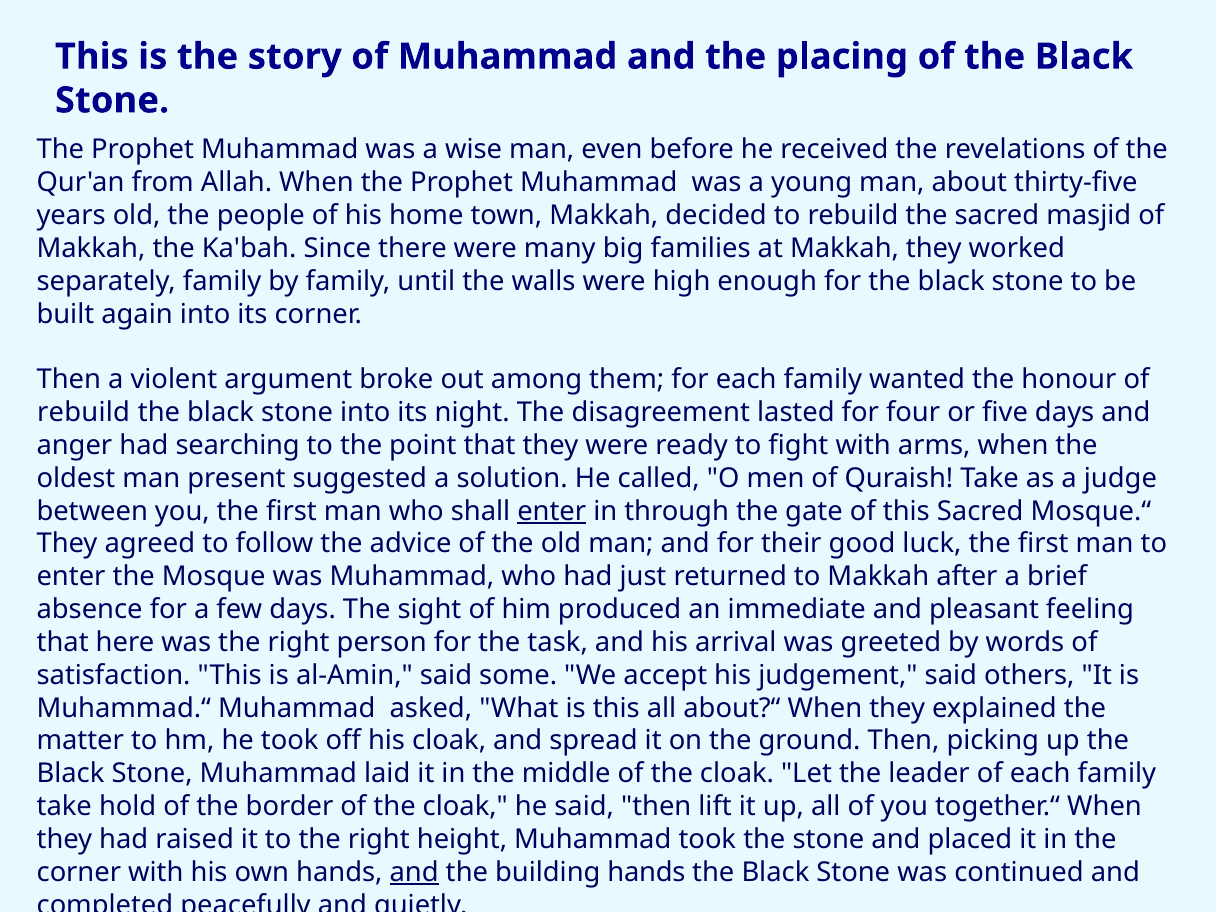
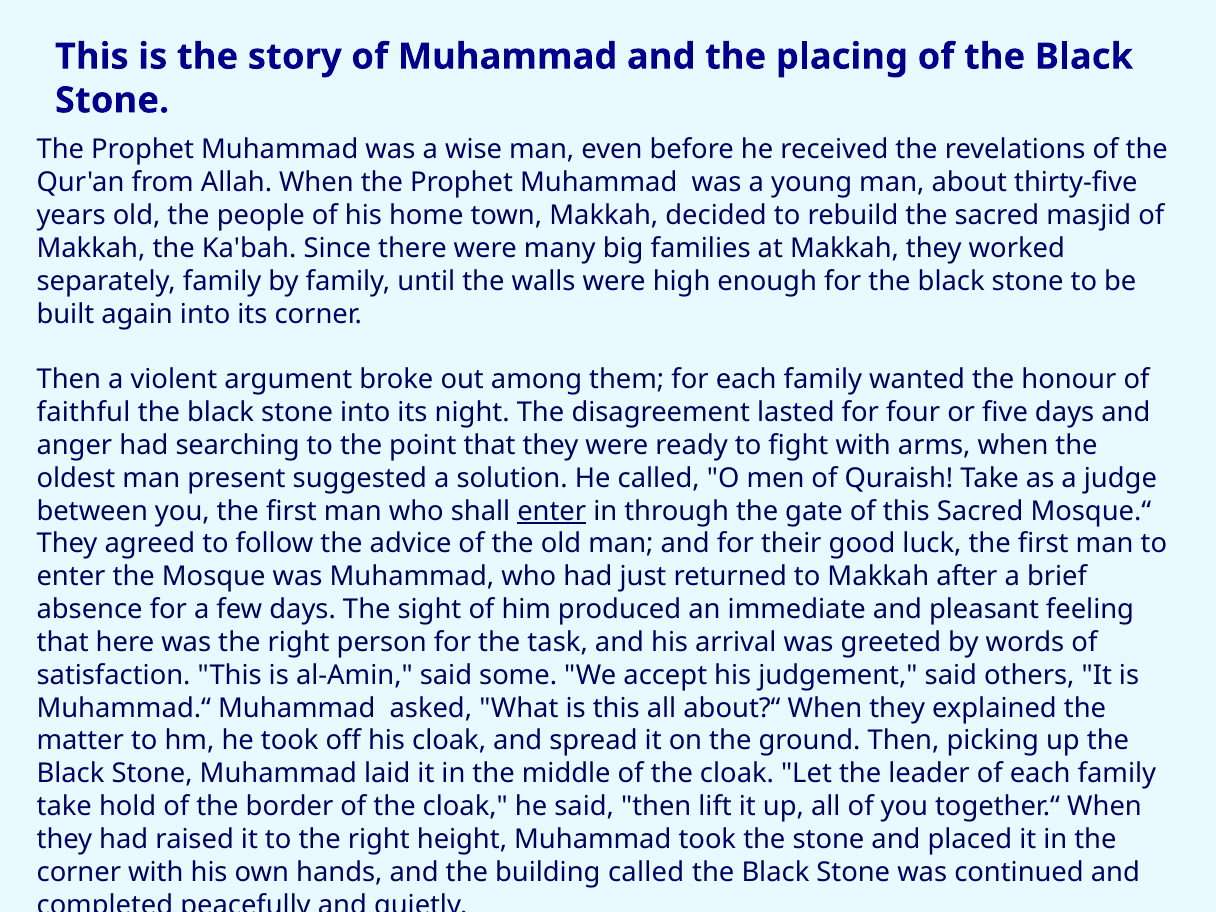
rebuild at (84, 413): rebuild -> faithful
and at (414, 872) underline: present -> none
building hands: hands -> called
